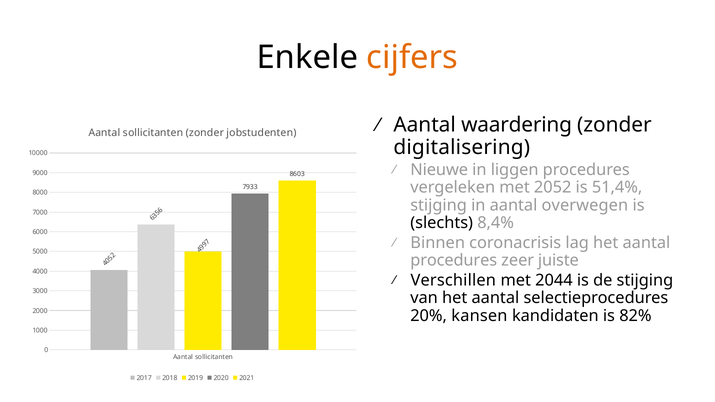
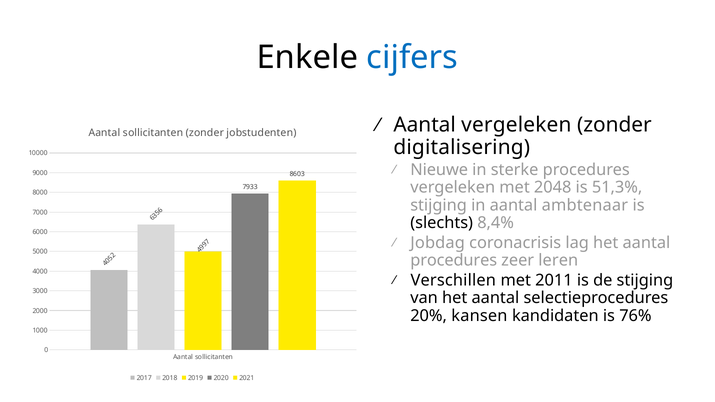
cijfers colour: orange -> blue
Aantal waardering: waardering -> vergeleken
liggen: liggen -> sterke
2052: 2052 -> 2048
51,4%: 51,4% -> 51,3%
overwegen: overwegen -> ambtenaar
Binnen: Binnen -> Jobdag
juiste: juiste -> leren
2044: 2044 -> 2011
82%: 82% -> 76%
